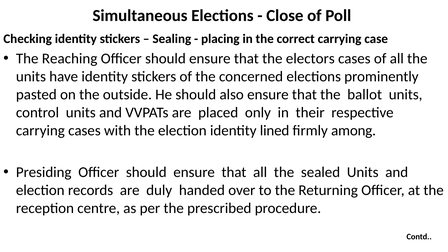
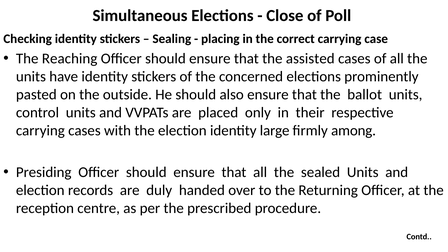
electors: electors -> assisted
lined: lined -> large
